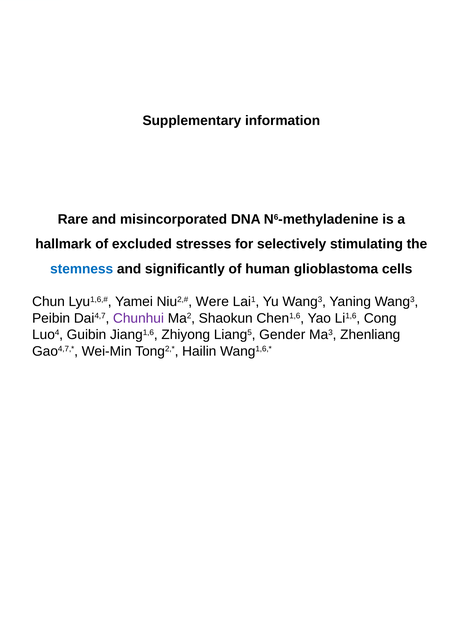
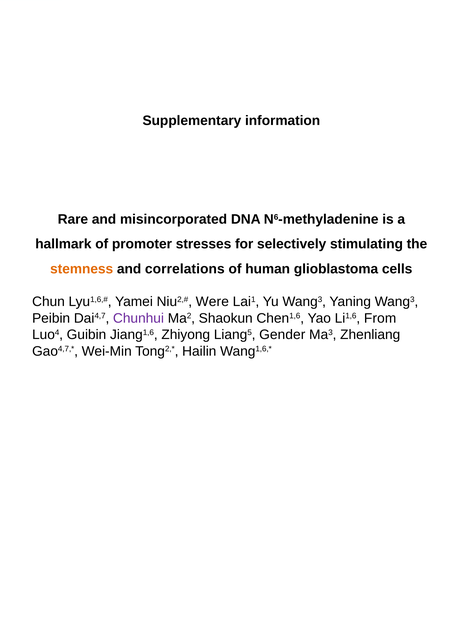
excluded: excluded -> promoter
stemness colour: blue -> orange
significantly: significantly -> correlations
Cong: Cong -> From
